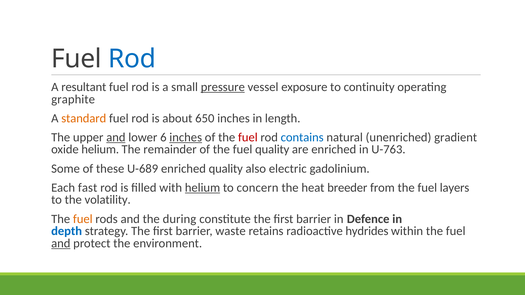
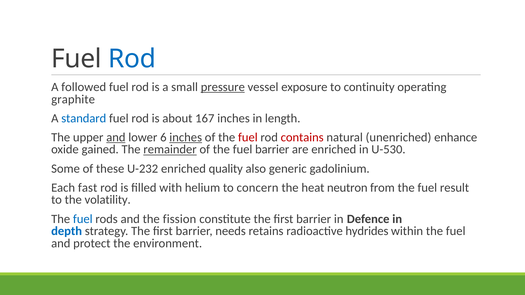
resultant: resultant -> followed
standard colour: orange -> blue
650: 650 -> 167
contains colour: blue -> red
gradient: gradient -> enhance
oxide helium: helium -> gained
remainder underline: none -> present
fuel quality: quality -> barrier
U-763: U-763 -> U-530
U-689: U-689 -> U-232
electric: electric -> generic
helium at (202, 188) underline: present -> none
breeder: breeder -> neutron
layers: layers -> result
fuel at (83, 219) colour: orange -> blue
during: during -> fission
waste: waste -> needs
and at (61, 244) underline: present -> none
